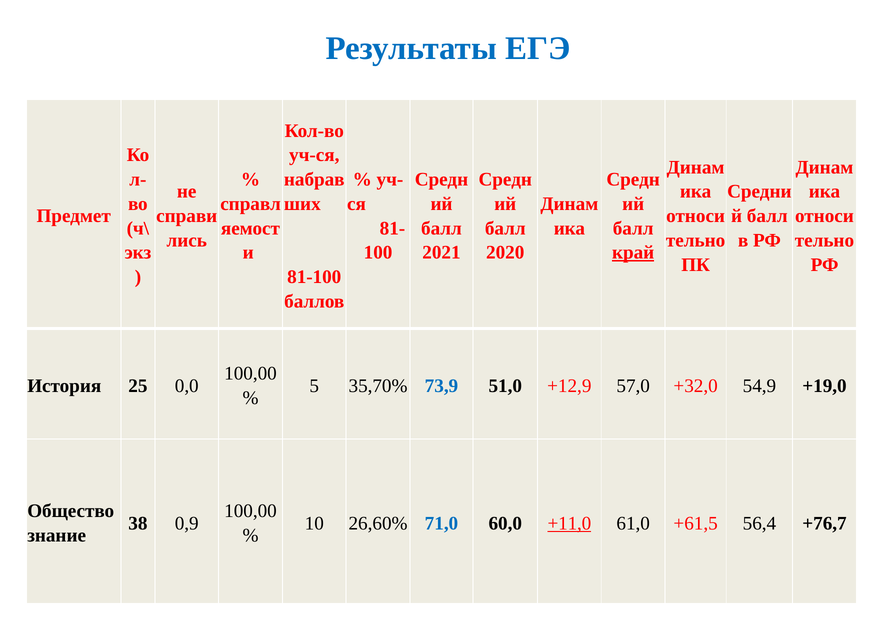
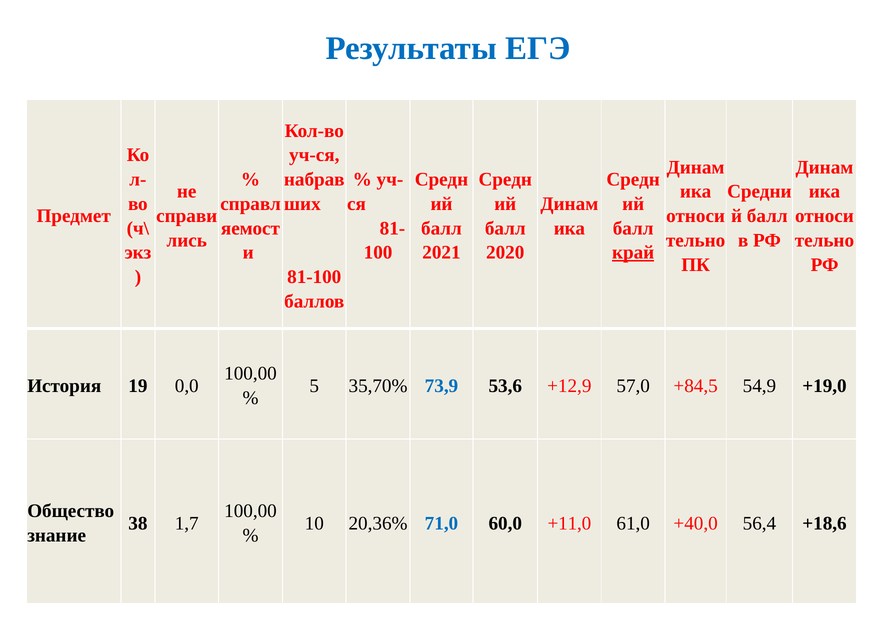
25: 25 -> 19
51,0: 51,0 -> 53,6
+32,0: +32,0 -> +84,5
0,9: 0,9 -> 1,7
26,60%: 26,60% -> 20,36%
+11,0 underline: present -> none
+61,5: +61,5 -> +40,0
+76,7: +76,7 -> +18,6
